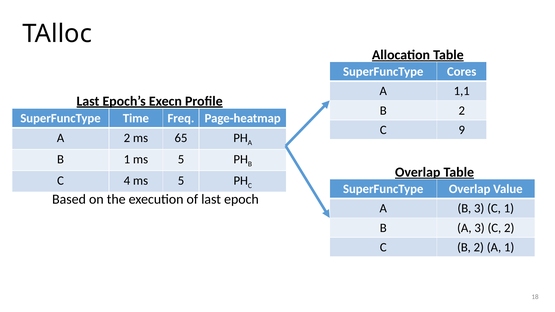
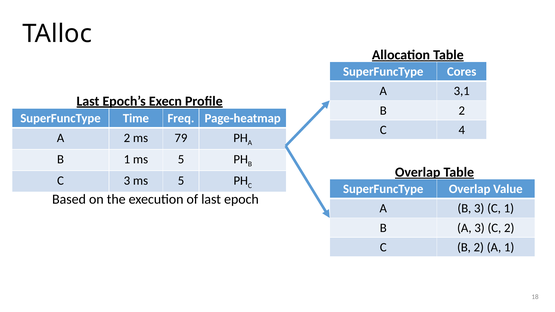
1,1: 1,1 -> 3,1
9: 9 -> 4
65: 65 -> 79
C 4: 4 -> 3
